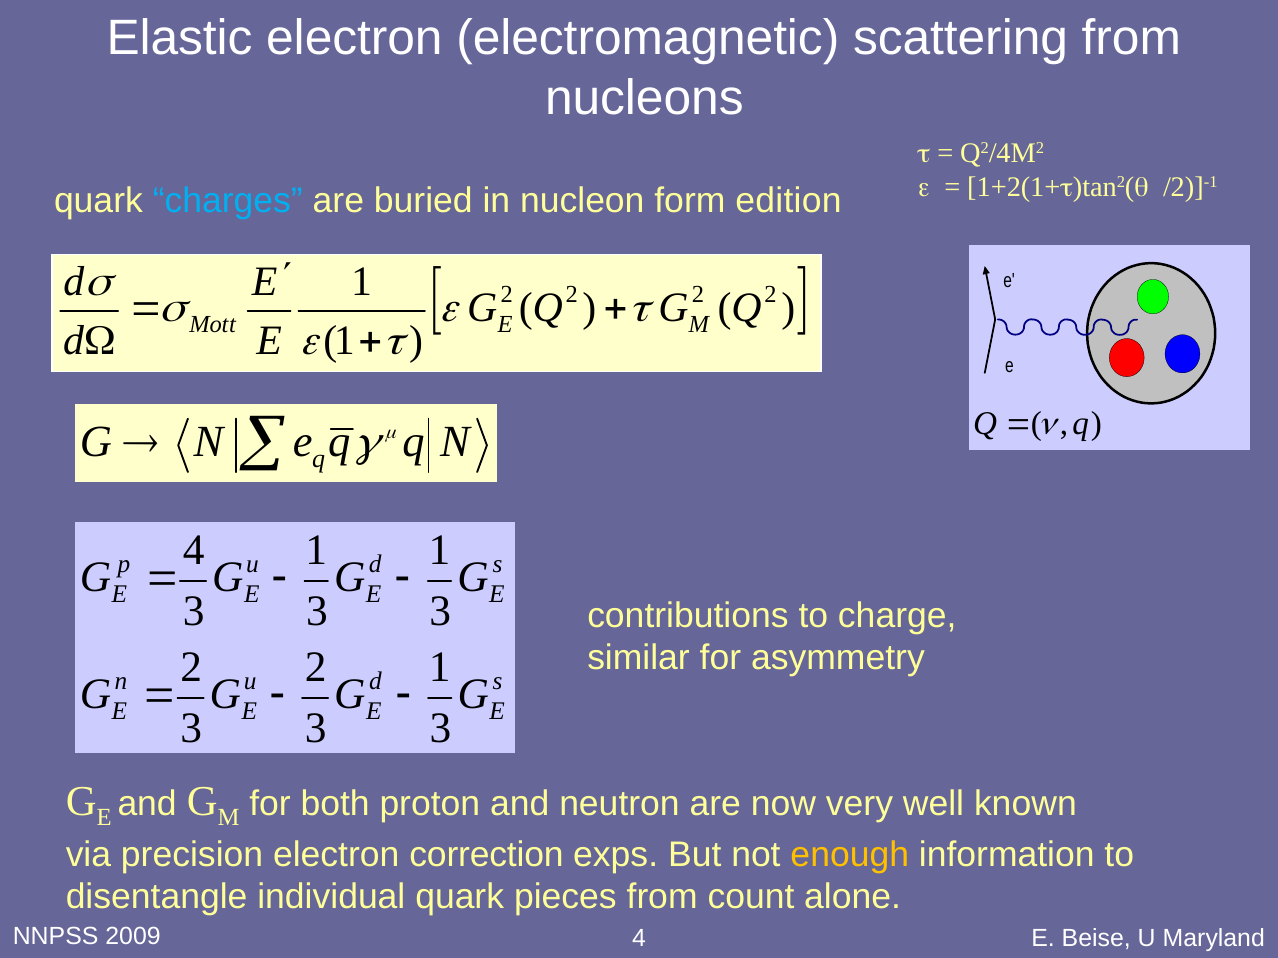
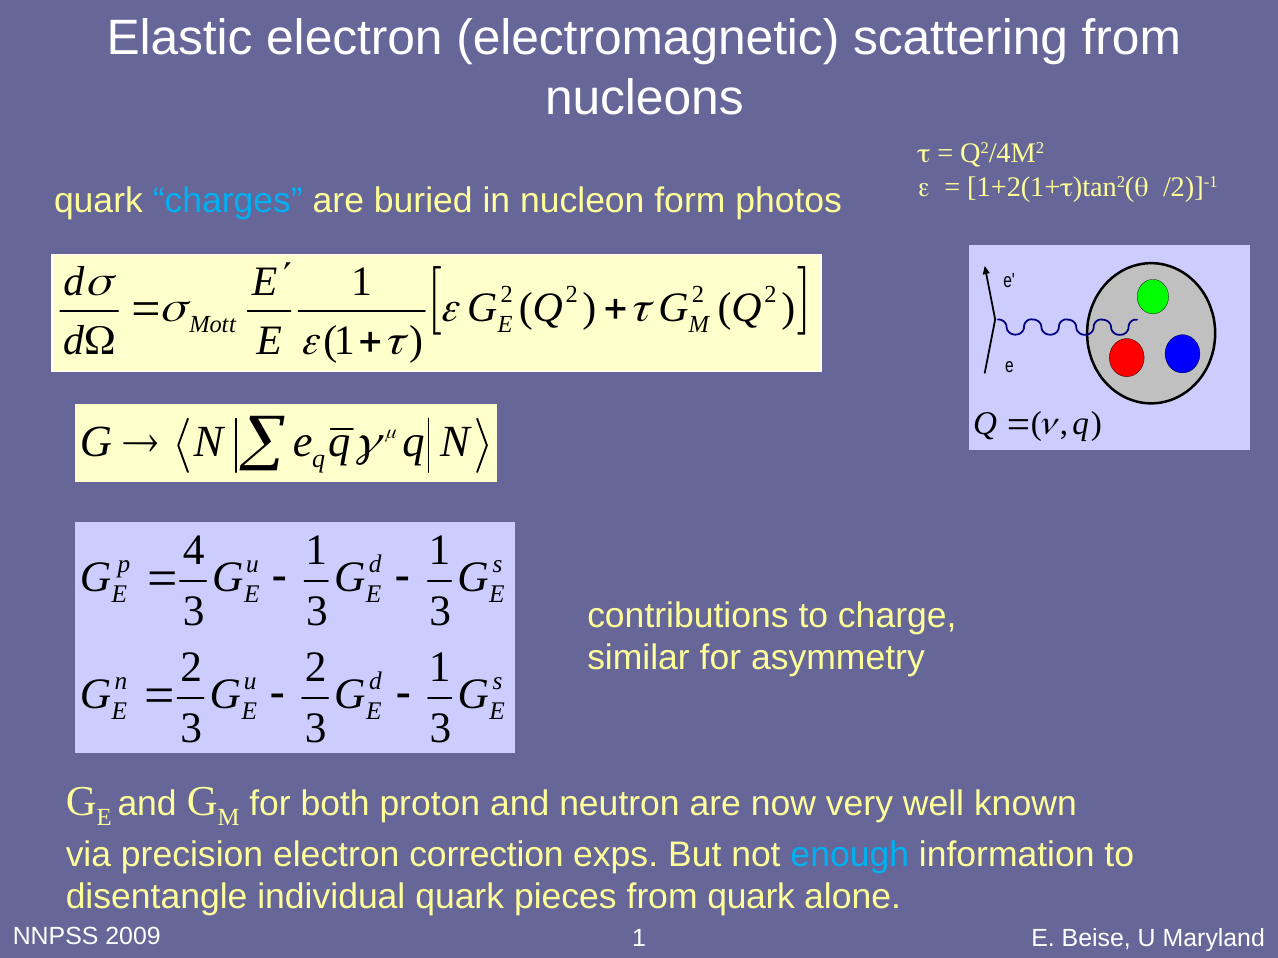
edition: edition -> photos
enough colour: yellow -> light blue
from count: count -> quark
2009 4: 4 -> 1
